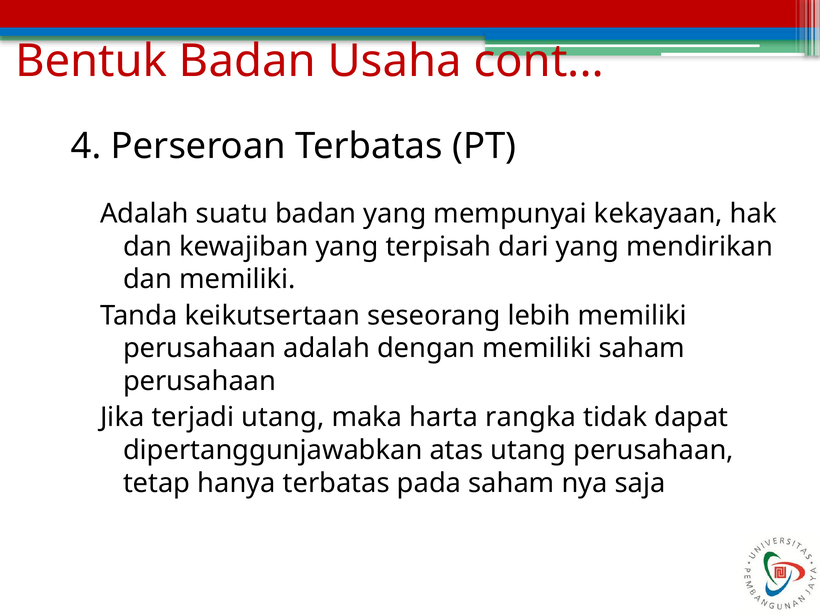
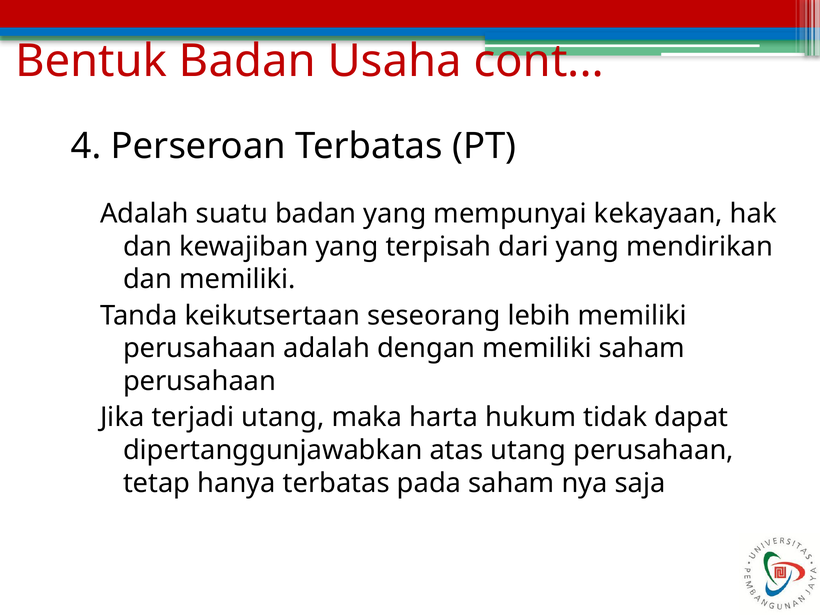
rangka: rangka -> hukum
